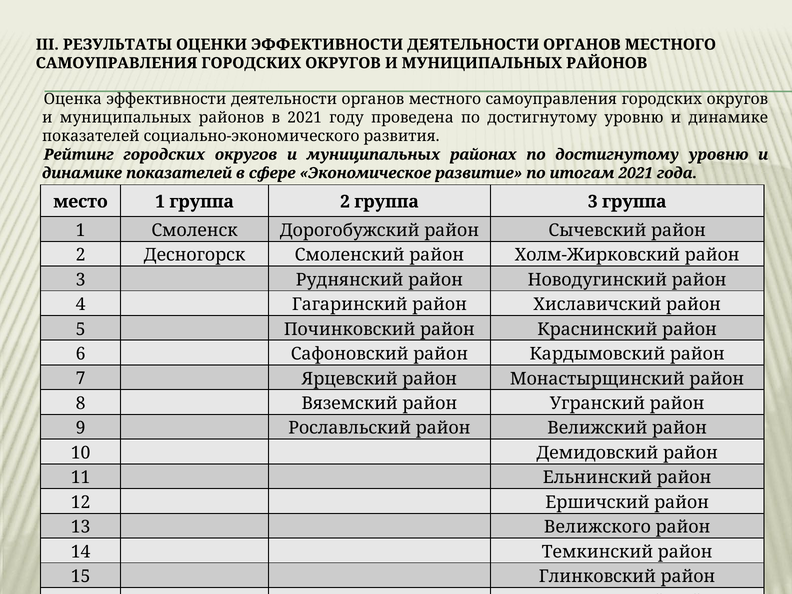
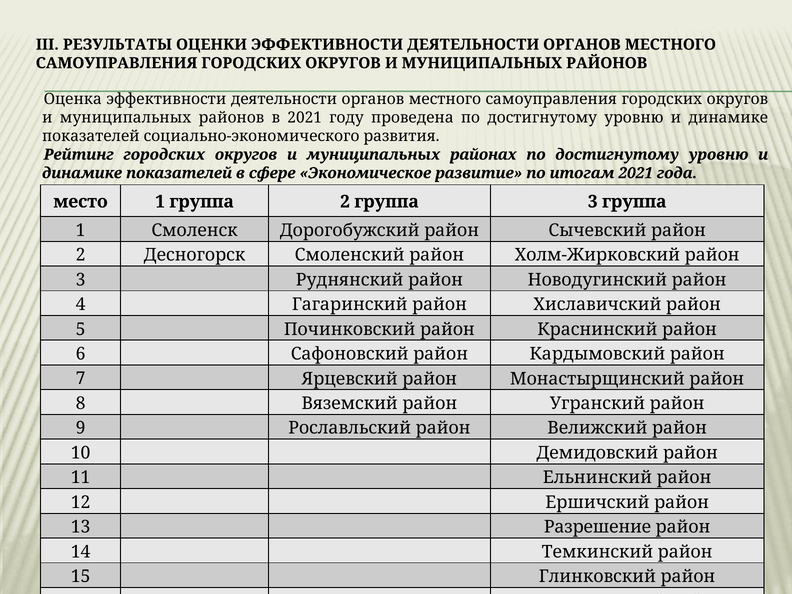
Велижского: Велижского -> Разрешение
